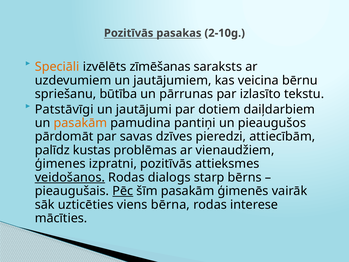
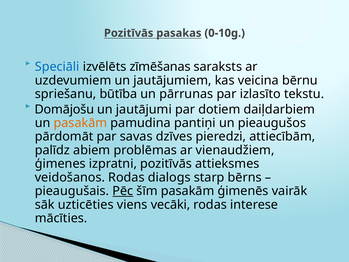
2-10g: 2-10g -> 0-10g
Speciāli colour: orange -> blue
Patstāvīgi: Patstāvīgi -> Domājošu
kustas: kustas -> abiem
veidošanos underline: present -> none
bērna: bērna -> vecāki
